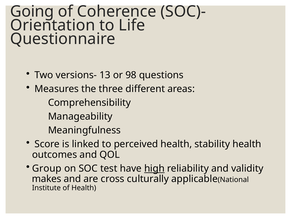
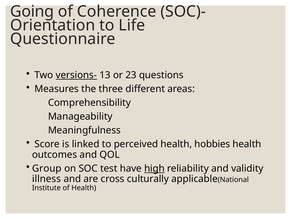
versions- underline: none -> present
98: 98 -> 23
stability: stability -> hobbies
makes: makes -> illness
